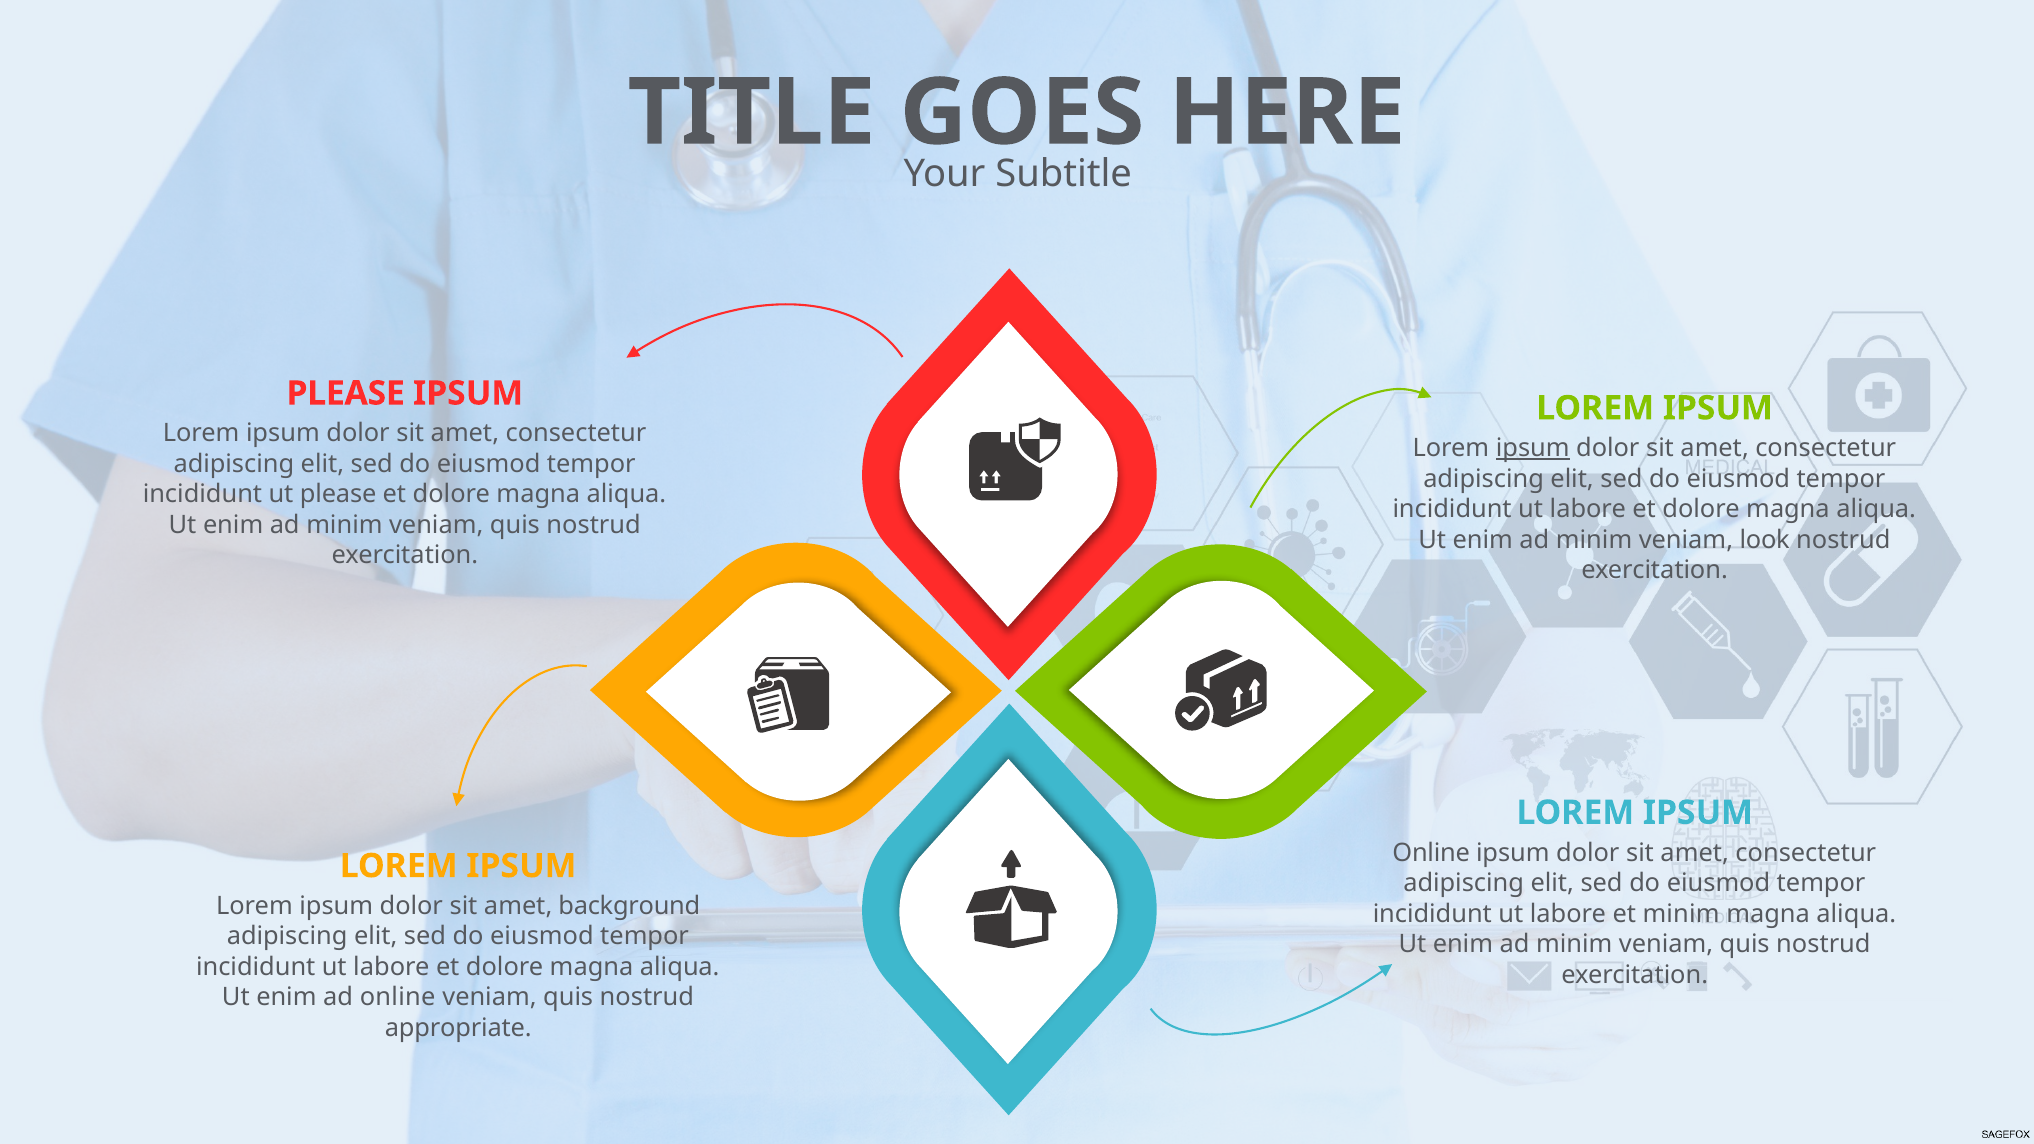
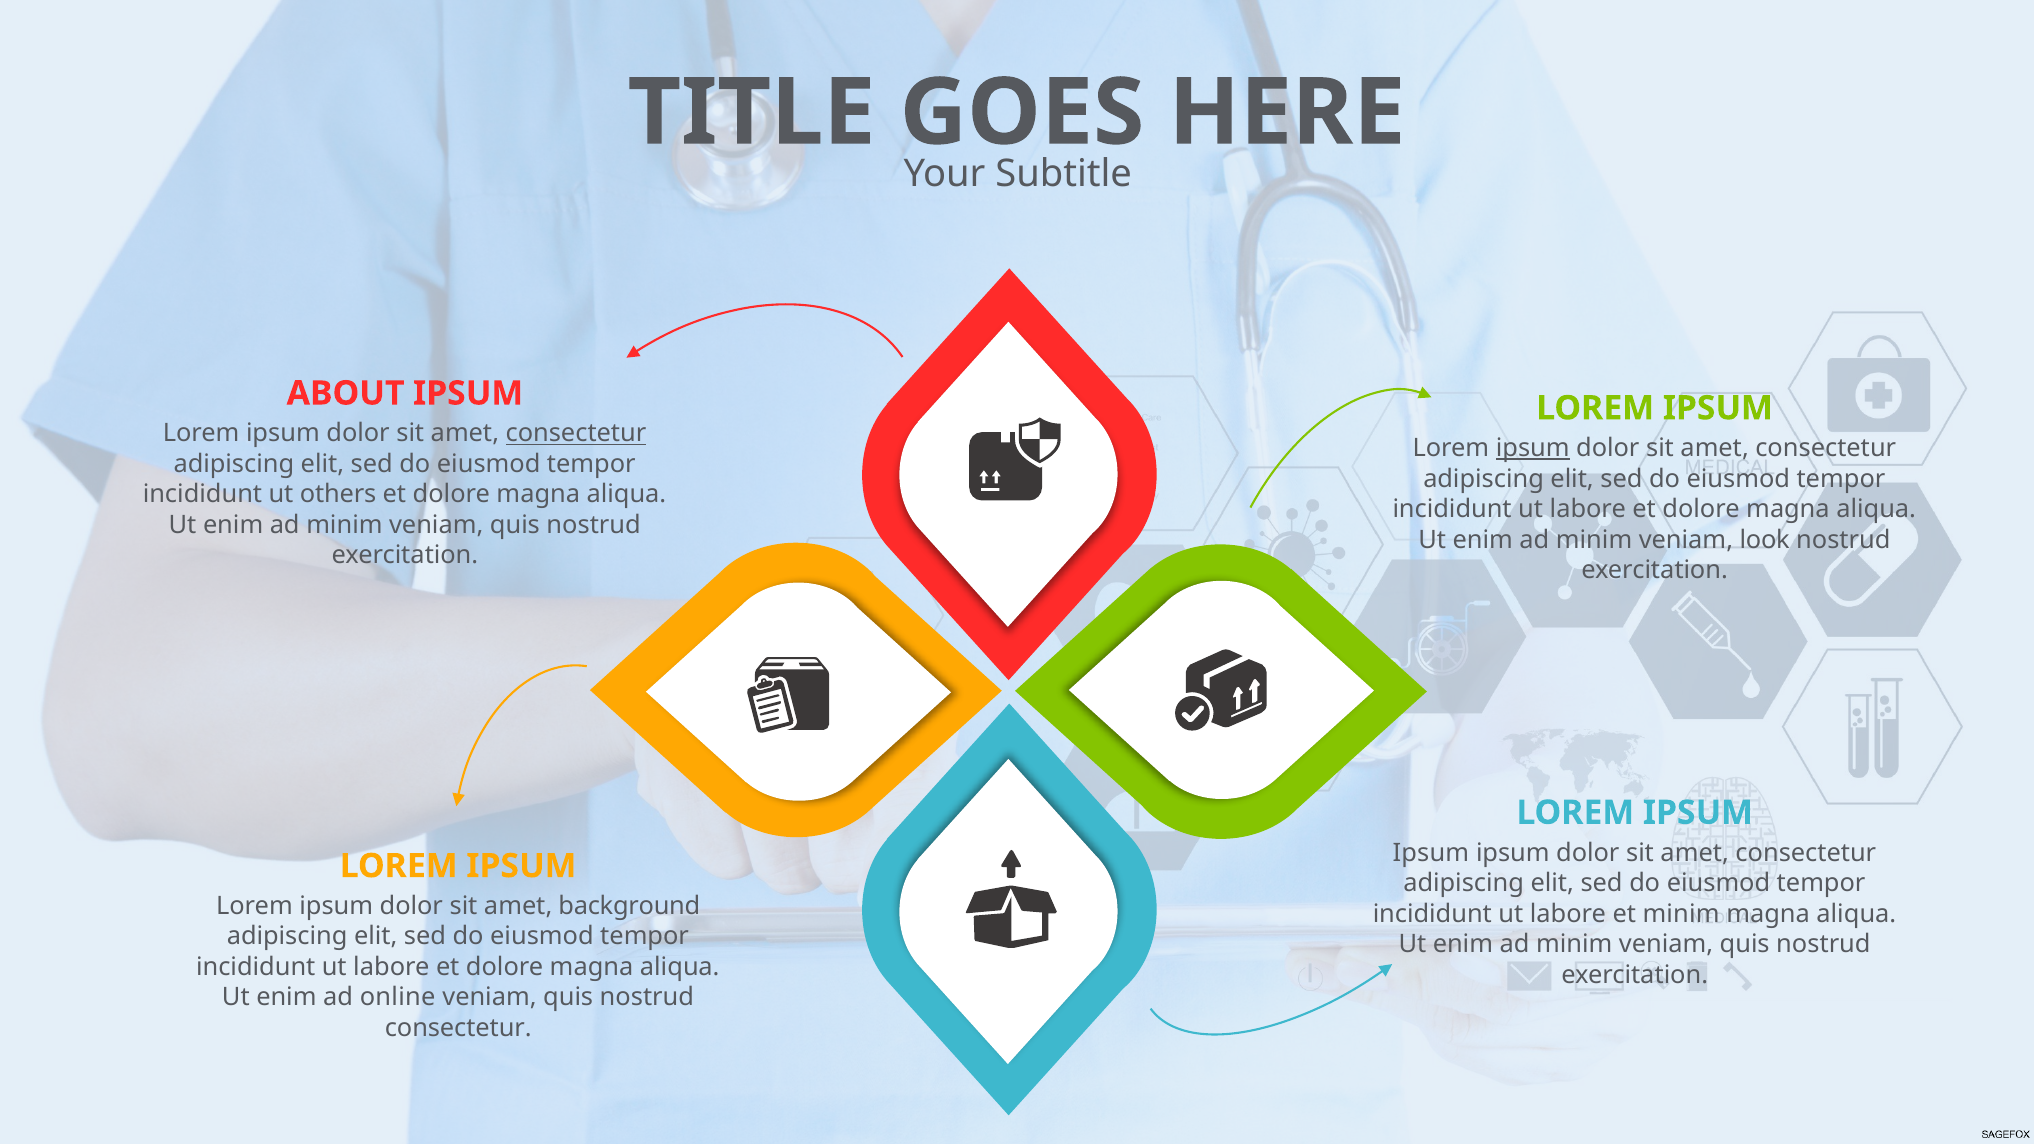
PLEASE at (346, 393): PLEASE -> ABOUT
consectetur at (576, 433) underline: none -> present
ut please: please -> others
Online at (1431, 853): Online -> Ipsum
appropriate at (458, 1028): appropriate -> consectetur
